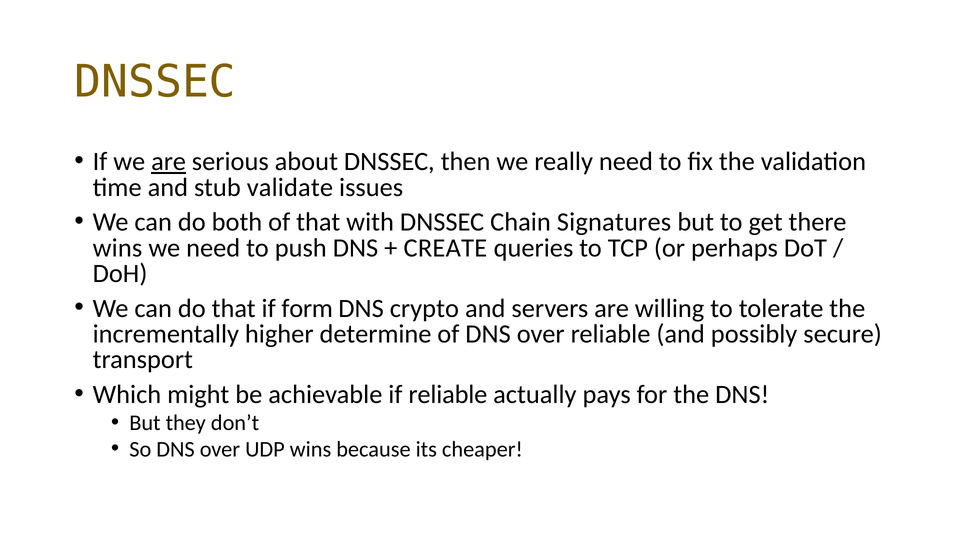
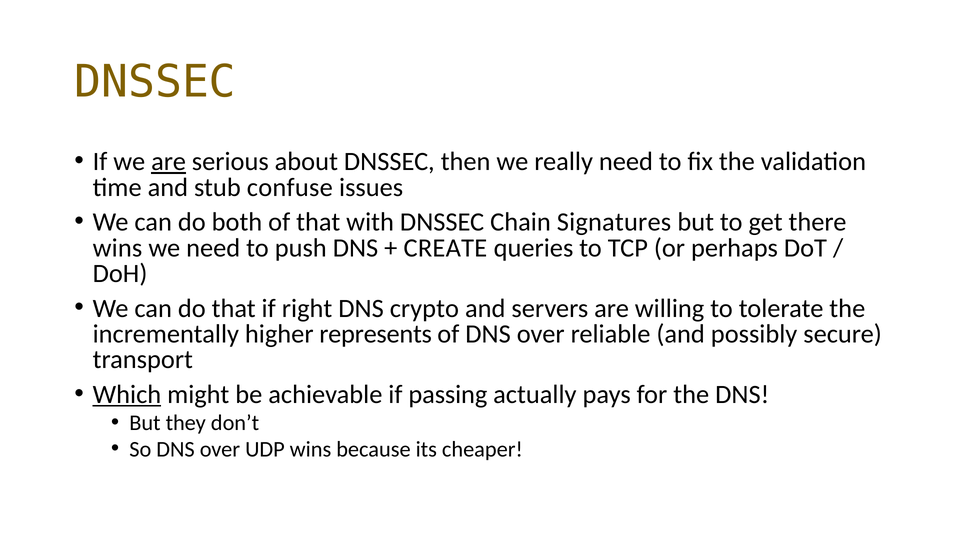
validate: validate -> confuse
form: form -> right
determine: determine -> represents
Which underline: none -> present
if reliable: reliable -> passing
